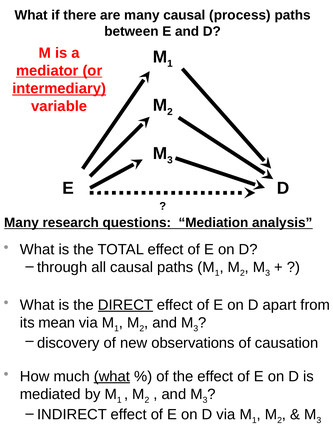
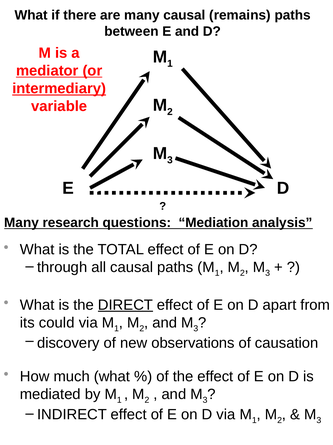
process: process -> remains
mean: mean -> could
what at (112, 376) underline: present -> none
